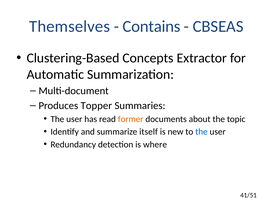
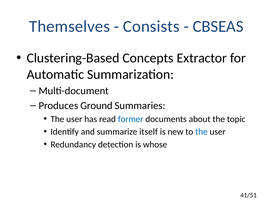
Contains: Contains -> Consists
Topper: Topper -> Ground
former colour: orange -> blue
where: where -> whose
